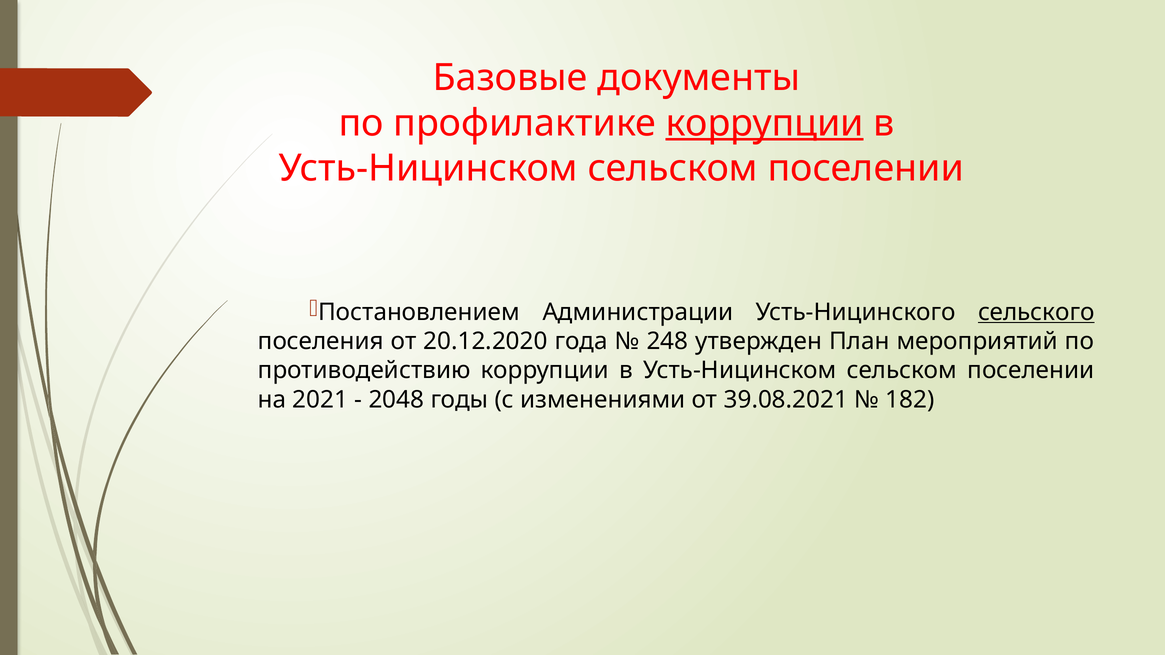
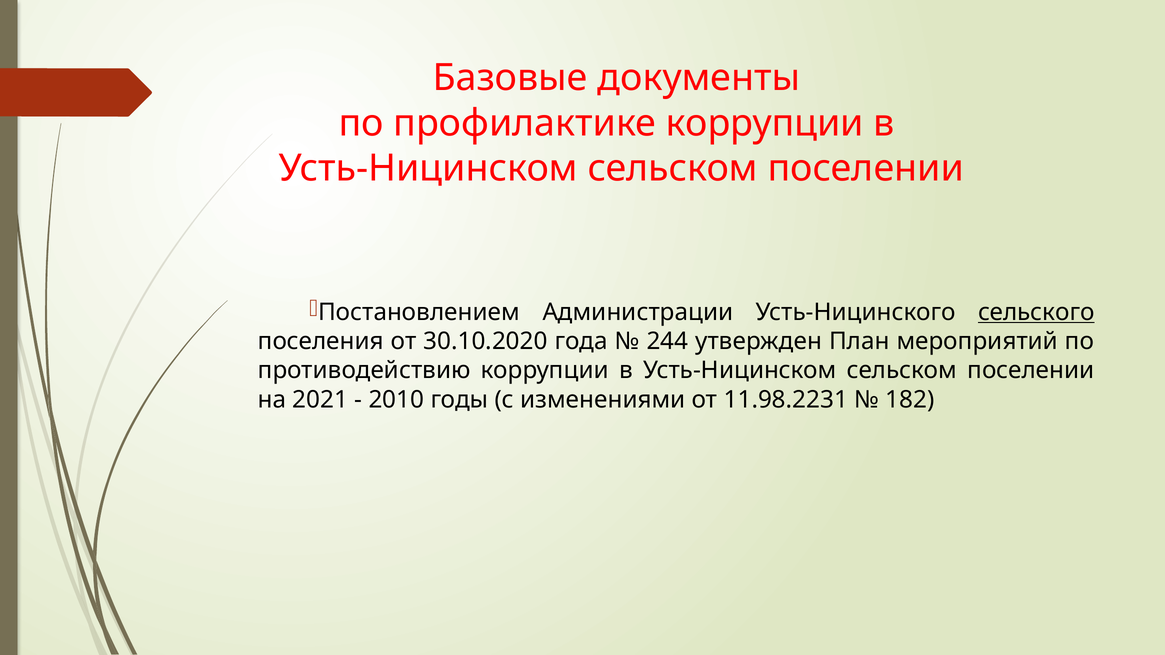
коррупции at (765, 123) underline: present -> none
20.12.2020: 20.12.2020 -> 30.10.2020
248: 248 -> 244
2048: 2048 -> 2010
39.08.2021: 39.08.2021 -> 11.98.2231
